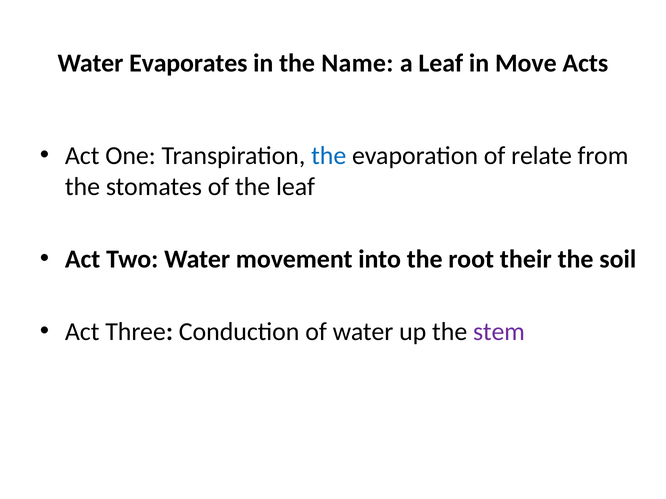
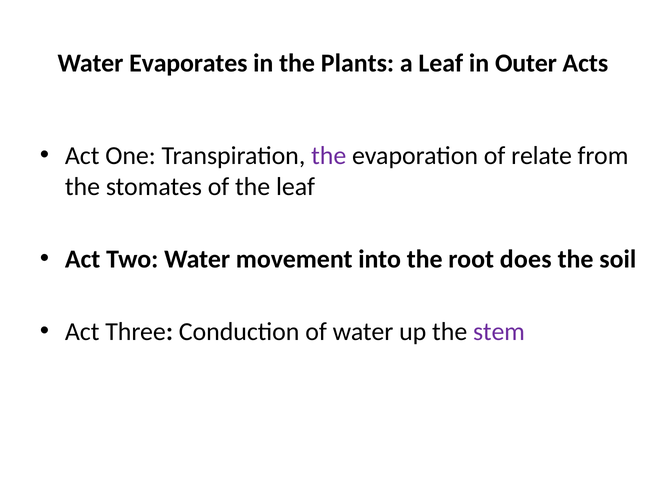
Name: Name -> Plants
Move: Move -> Outer
the at (329, 156) colour: blue -> purple
their: their -> does
